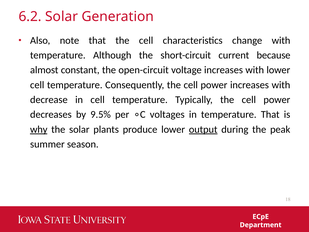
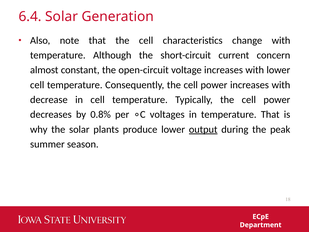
6.2: 6.2 -> 6.4
because: because -> concern
9.5%: 9.5% -> 0.8%
why underline: present -> none
